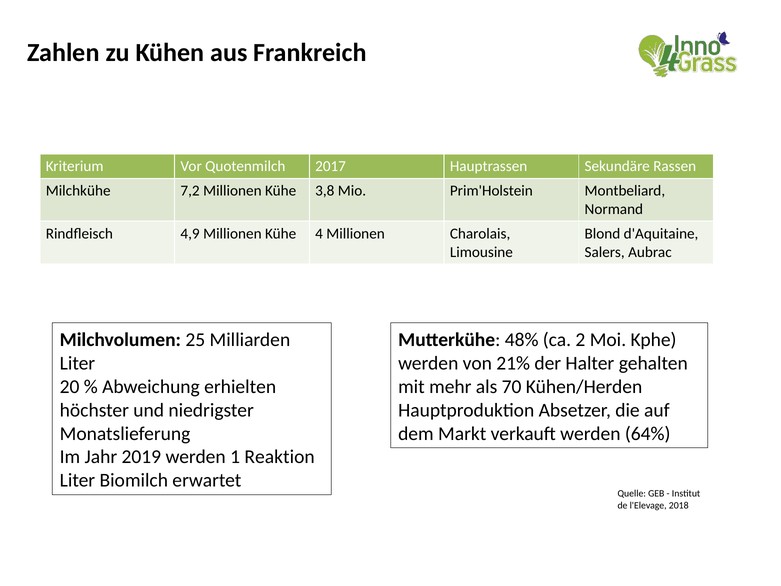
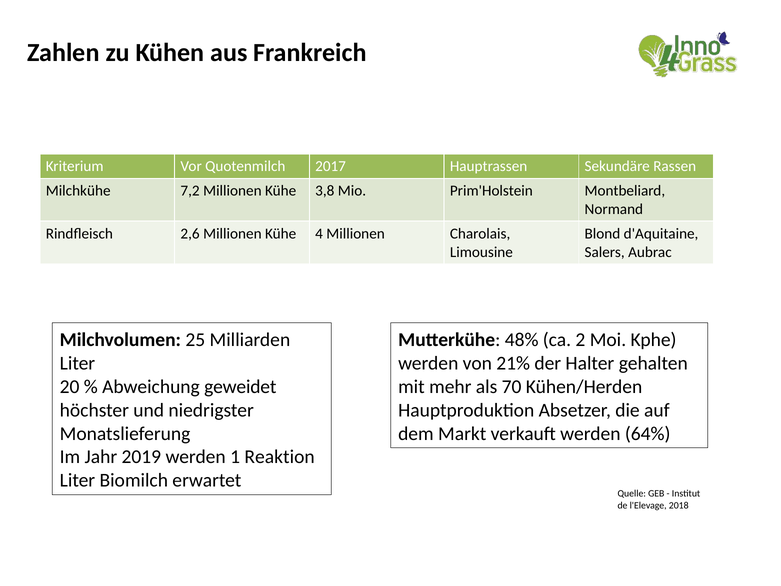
4,9: 4,9 -> 2,6
erhielten: erhielten -> geweidet
